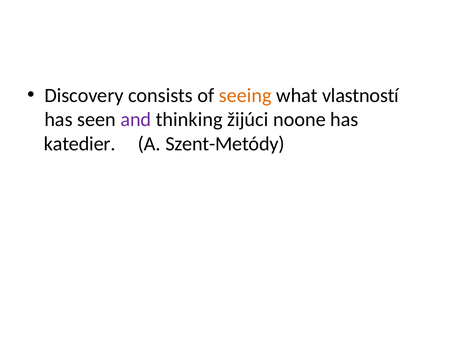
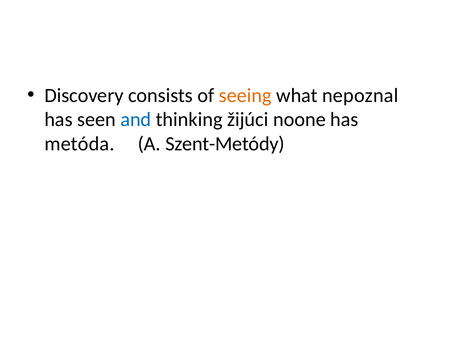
vlastností: vlastností -> nepoznal
and colour: purple -> blue
katedier: katedier -> metóda
